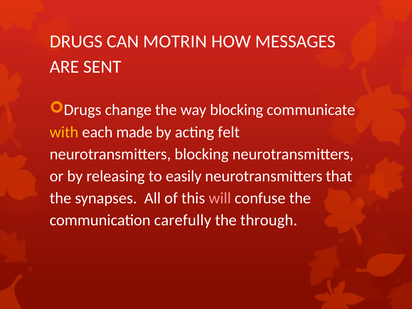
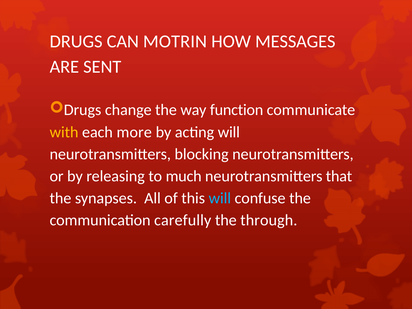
way blocking: blocking -> function
made: made -> more
acting felt: felt -> will
easily: easily -> much
will at (220, 198) colour: pink -> light blue
